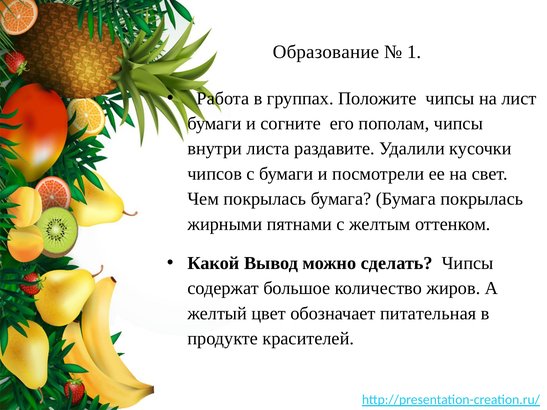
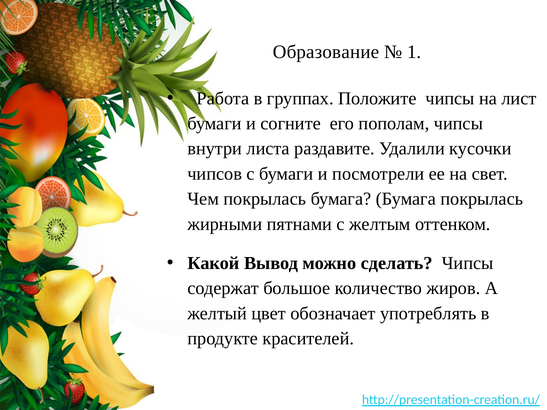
питательная: питательная -> употреблять
